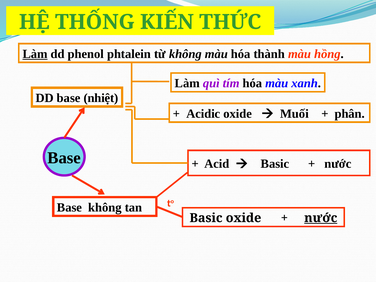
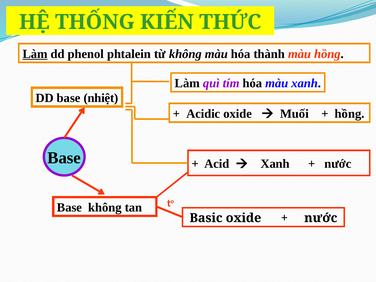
phân at (350, 114): phân -> hồng
Basic at (275, 164): Basic -> Xanh
nước at (321, 218) underline: present -> none
